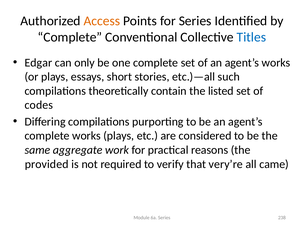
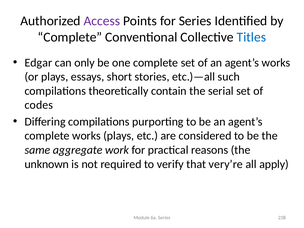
Access colour: orange -> purple
listed: listed -> serial
provided: provided -> unknown
came: came -> apply
